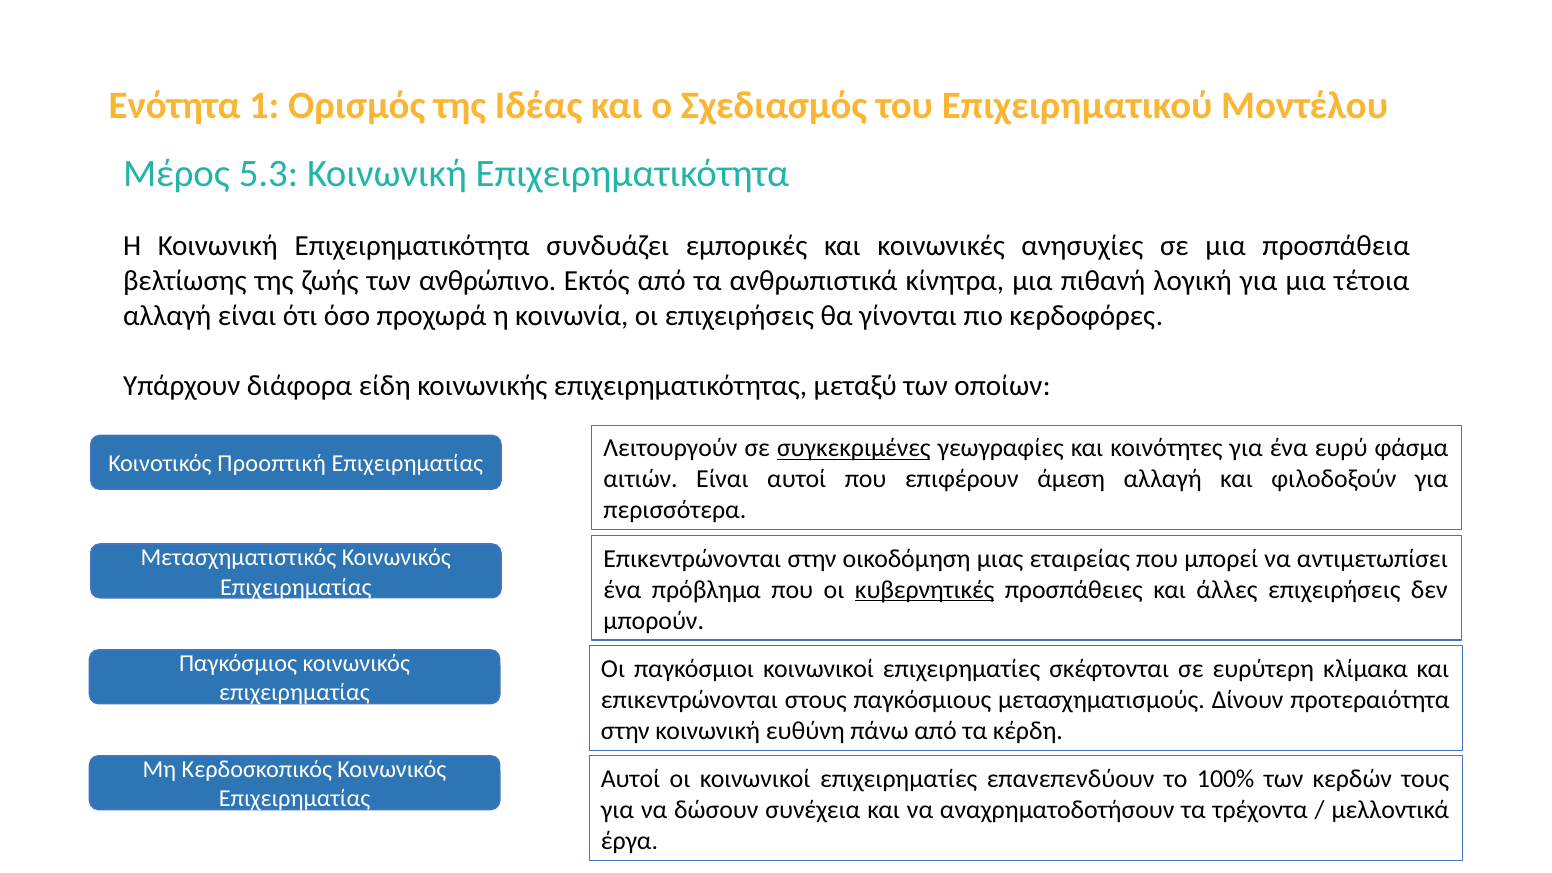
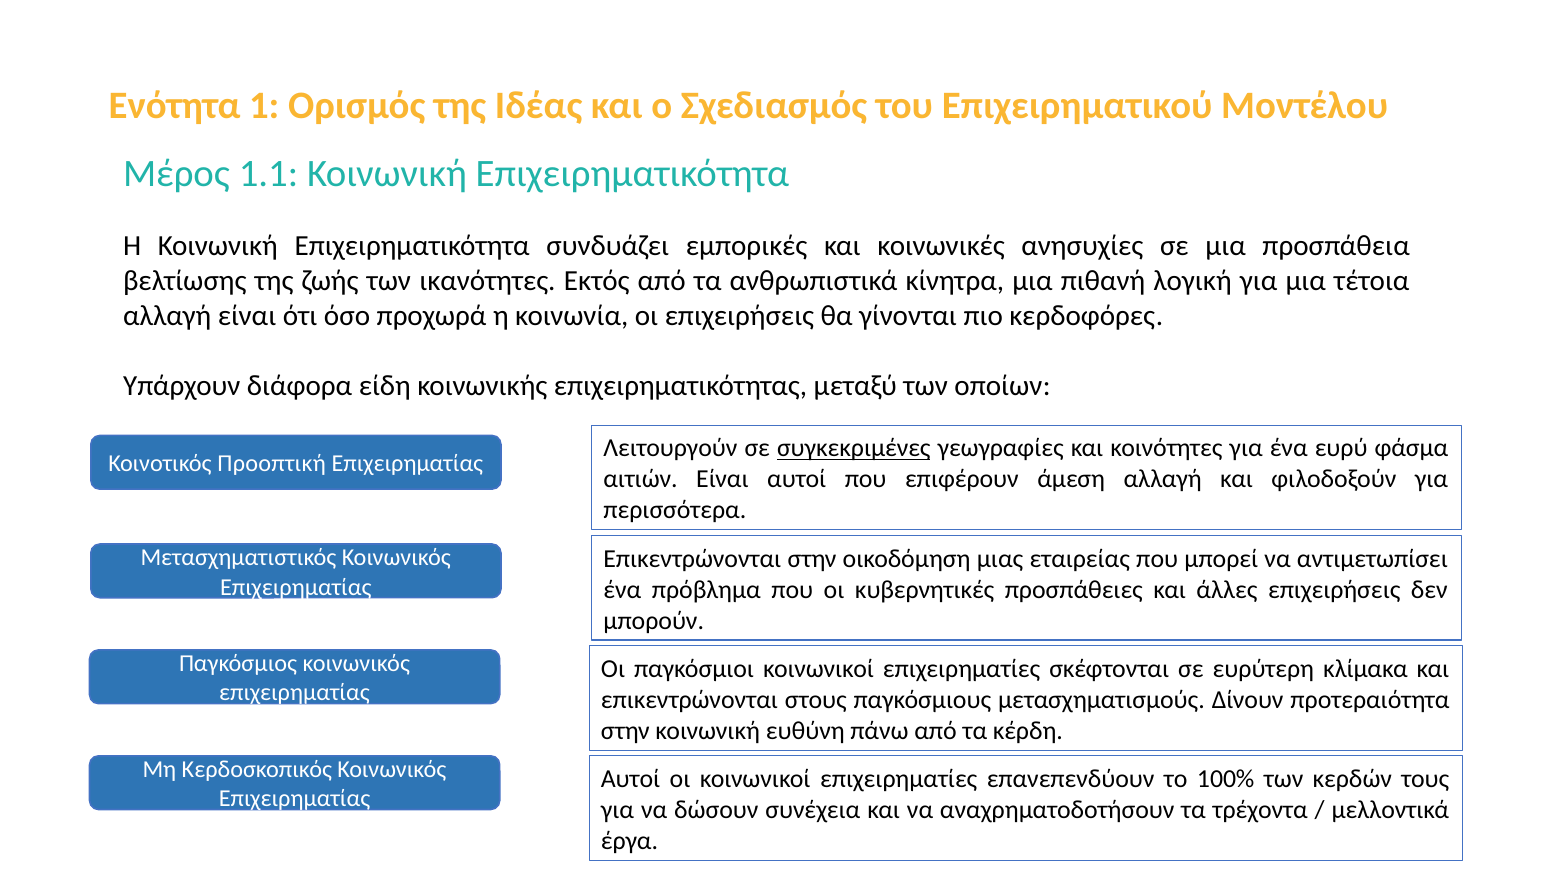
5.3: 5.3 -> 1.1
ανθρώπινο: ανθρώπινο -> ικανότητες
κυβερνητικές underline: present -> none
